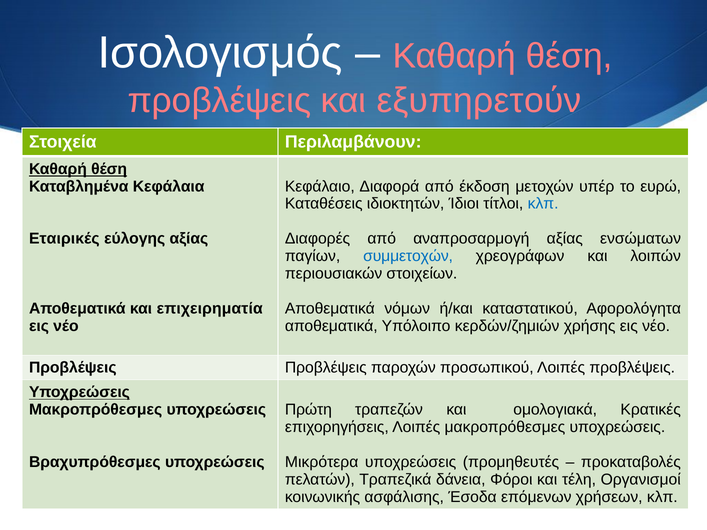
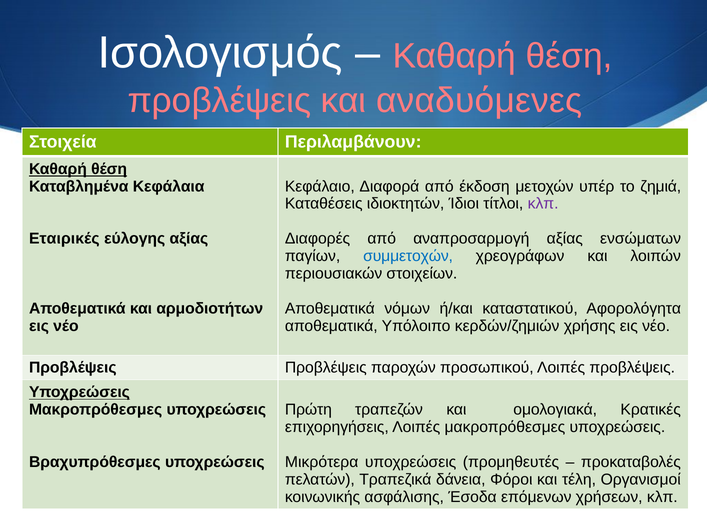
εξυπηρετούν: εξυπηρετούν -> αναδυόμενες
ευρώ: ευρώ -> ζημιά
κλπ at (543, 204) colour: blue -> purple
επιχειρηματία: επιχειρηματία -> αρμοδιοτήτων
